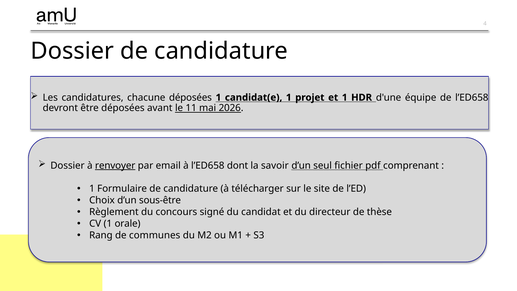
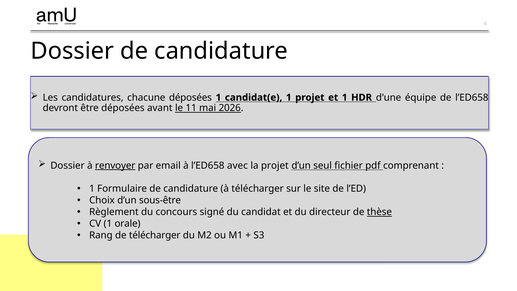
dont: dont -> avec
la savoir: savoir -> projet
thèse underline: none -> present
de communes: communes -> télécharger
